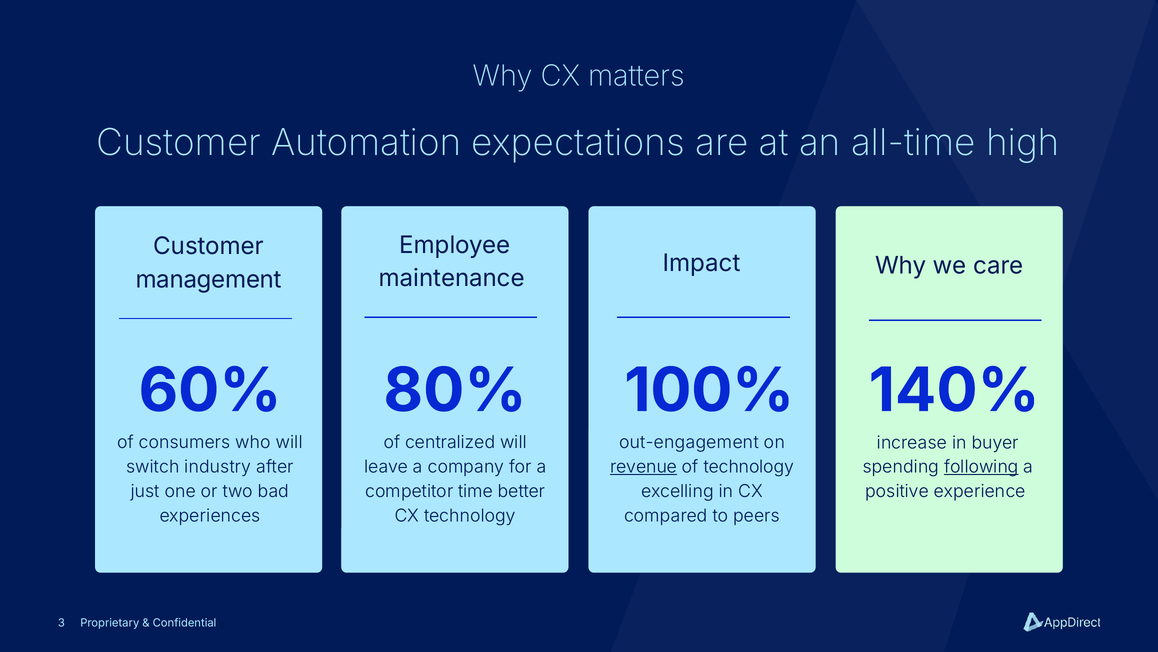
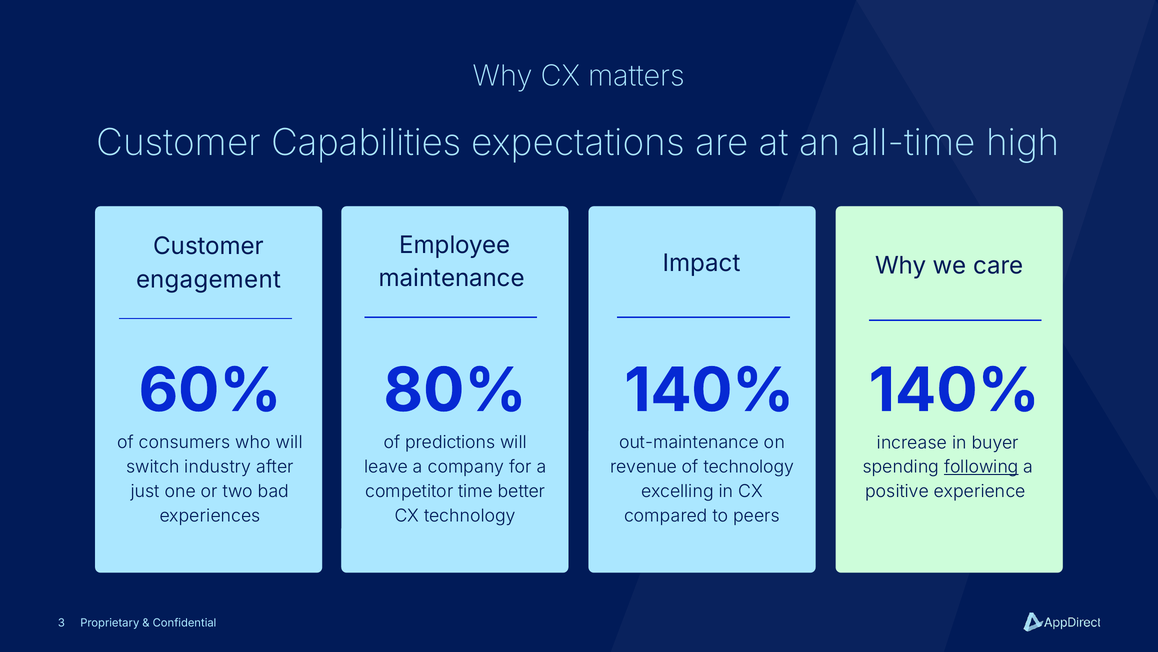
Automation: Automation -> Capabilities
management: management -> engagement
100% at (709, 391): 100% -> 140%
centralized: centralized -> predictions
out-engagement: out-engagement -> out-maintenance
revenue underline: present -> none
